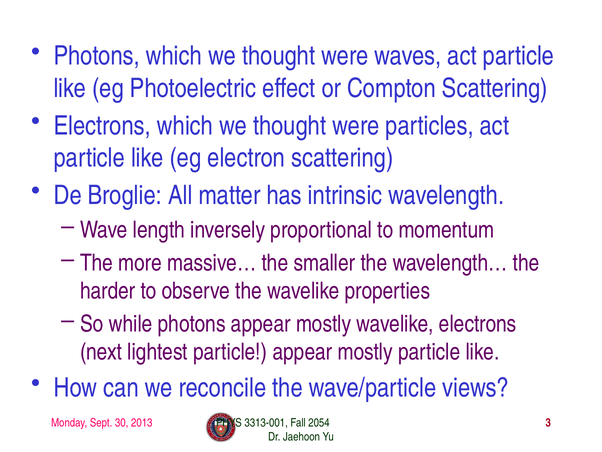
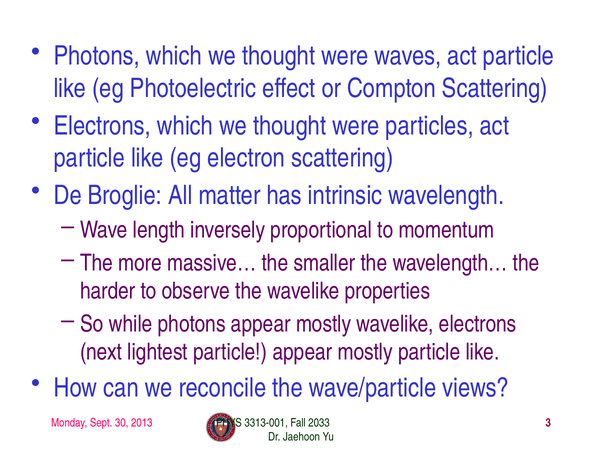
2054: 2054 -> 2033
